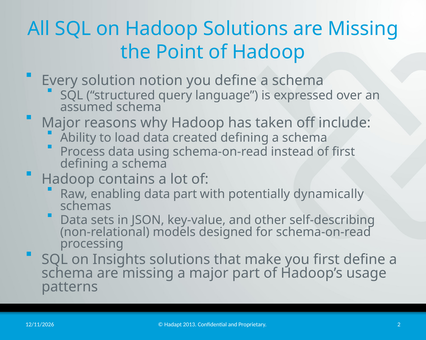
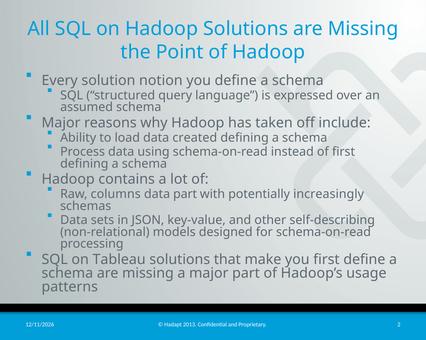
enabling: enabling -> columns
dynamically: dynamically -> increasingly
Insights: Insights -> Tableau
